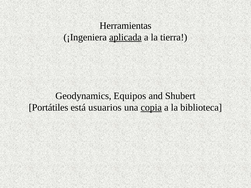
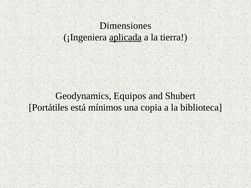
Herramientas: Herramientas -> Dimensiones
usuarios: usuarios -> mínimos
copia underline: present -> none
